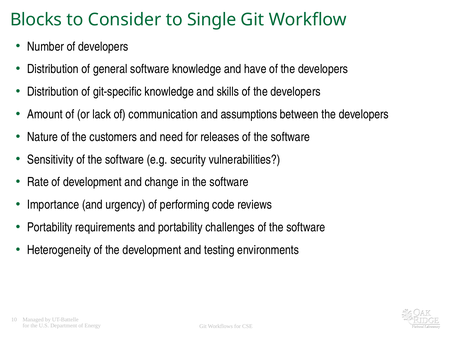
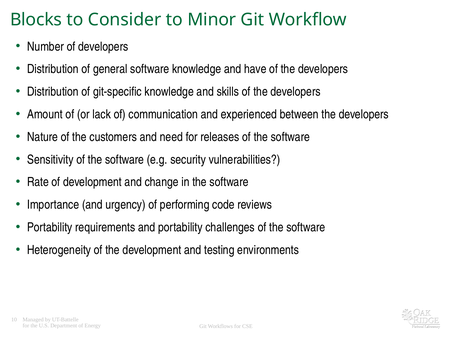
Single: Single -> Minor
assumptions: assumptions -> experienced
